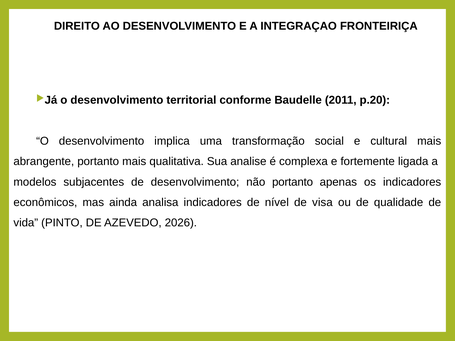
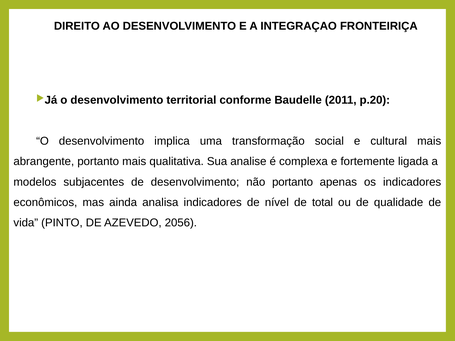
visa: visa -> total
2026: 2026 -> 2056
